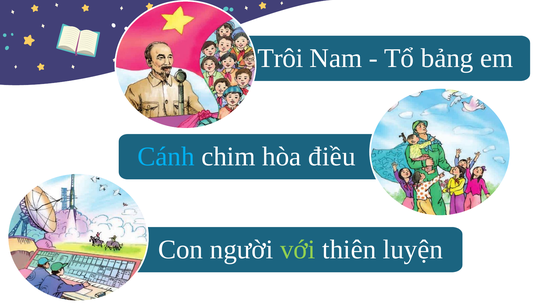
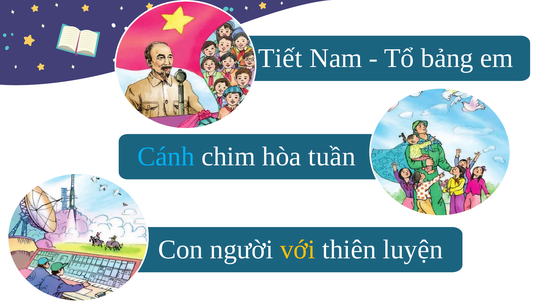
Trôi: Trôi -> Tiết
điều: điều -> tuần
với colour: light green -> yellow
